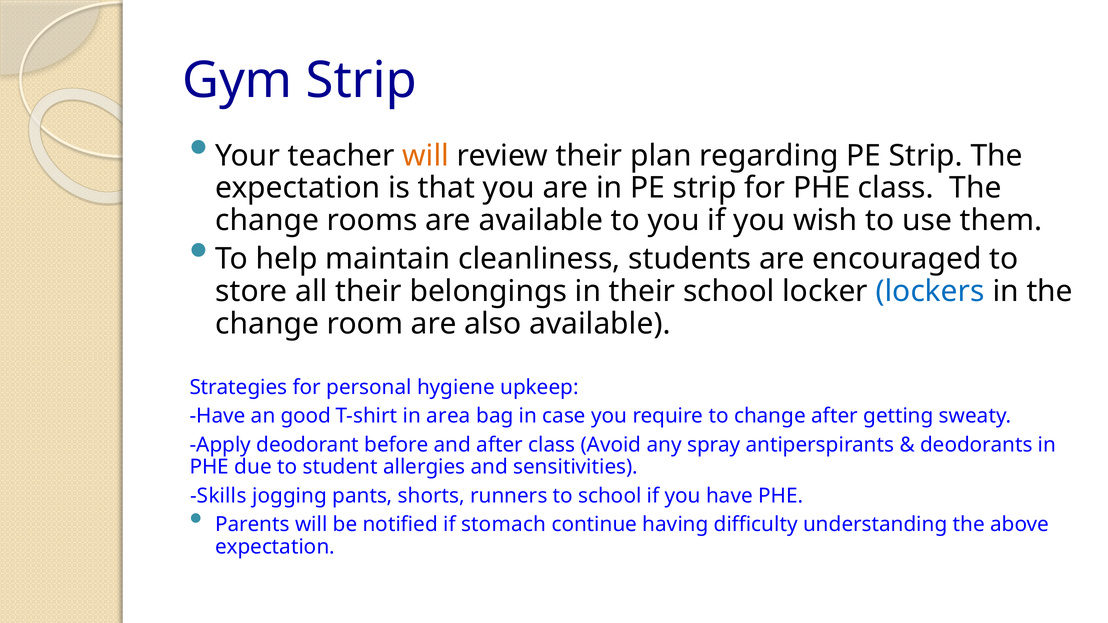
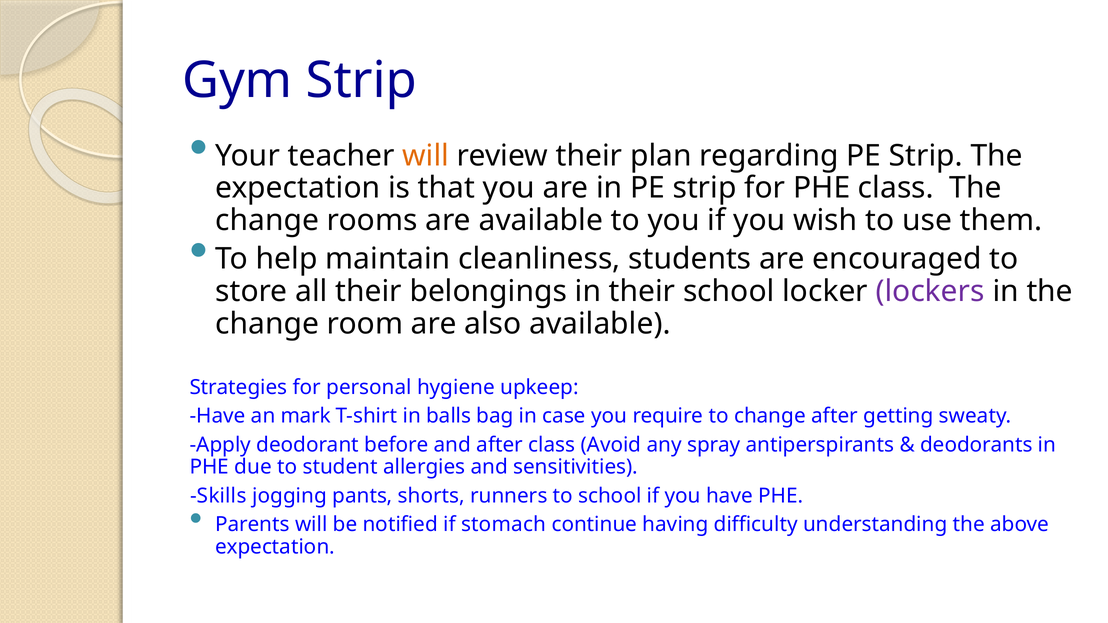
lockers colour: blue -> purple
good: good -> mark
area: area -> balls
